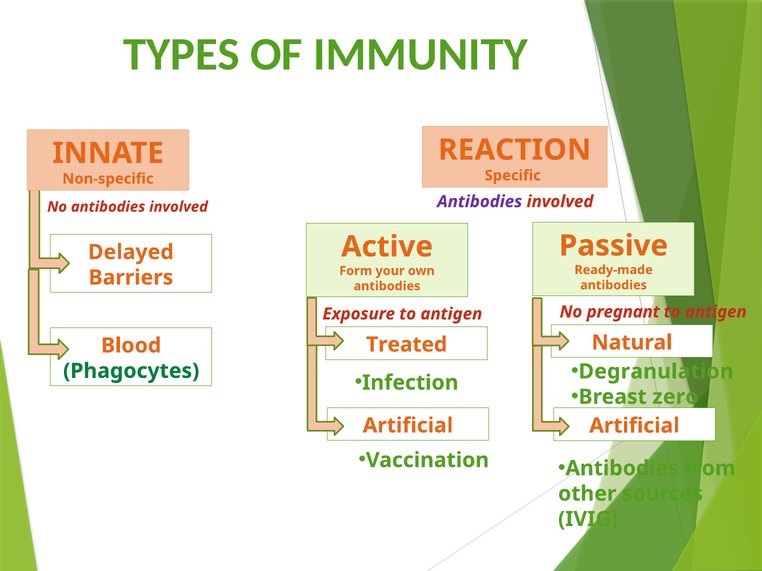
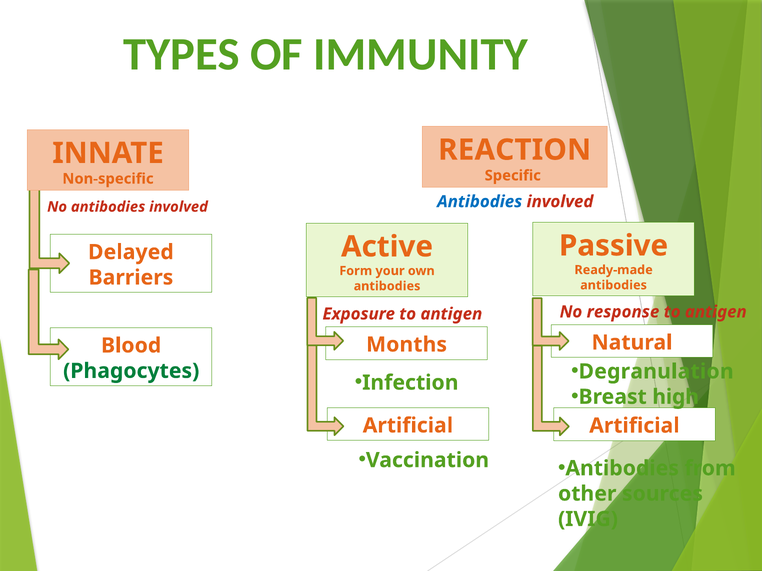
Antibodies at (480, 202) colour: purple -> blue
pregnant: pregnant -> response
Treated: Treated -> Months
zero: zero -> high
